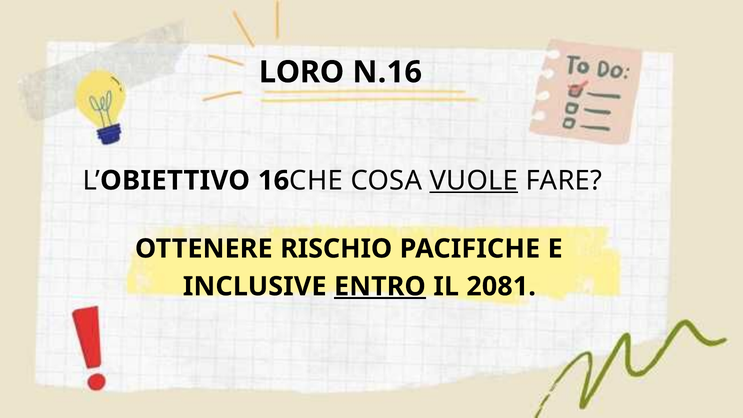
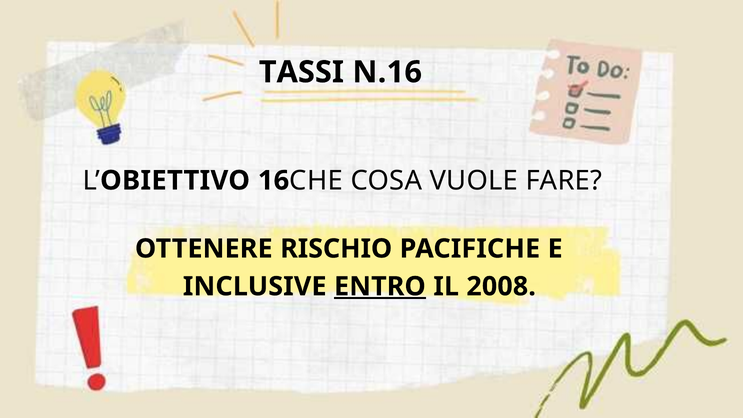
LORO: LORO -> TASSI
VUOLE underline: present -> none
2081: 2081 -> 2008
